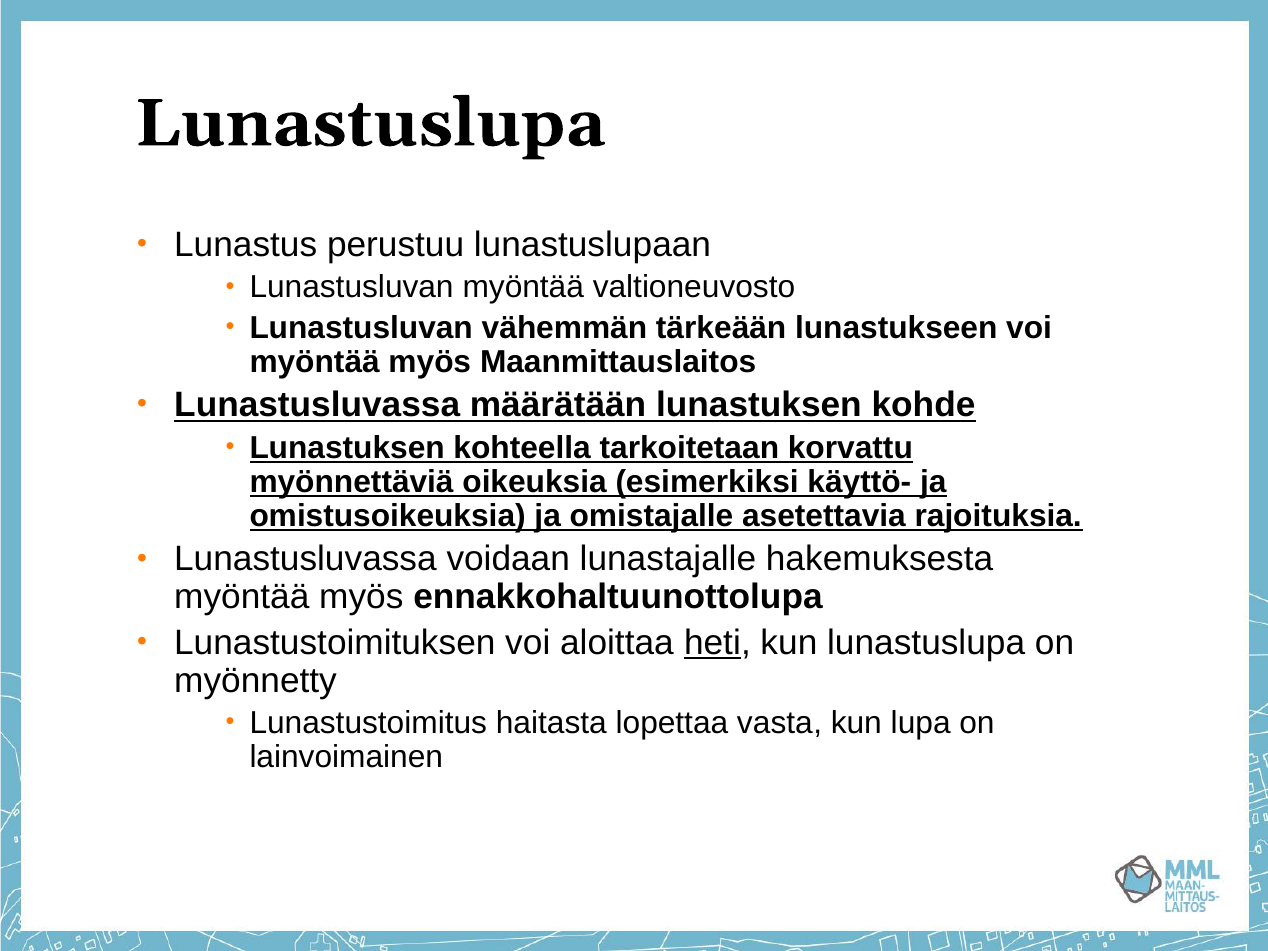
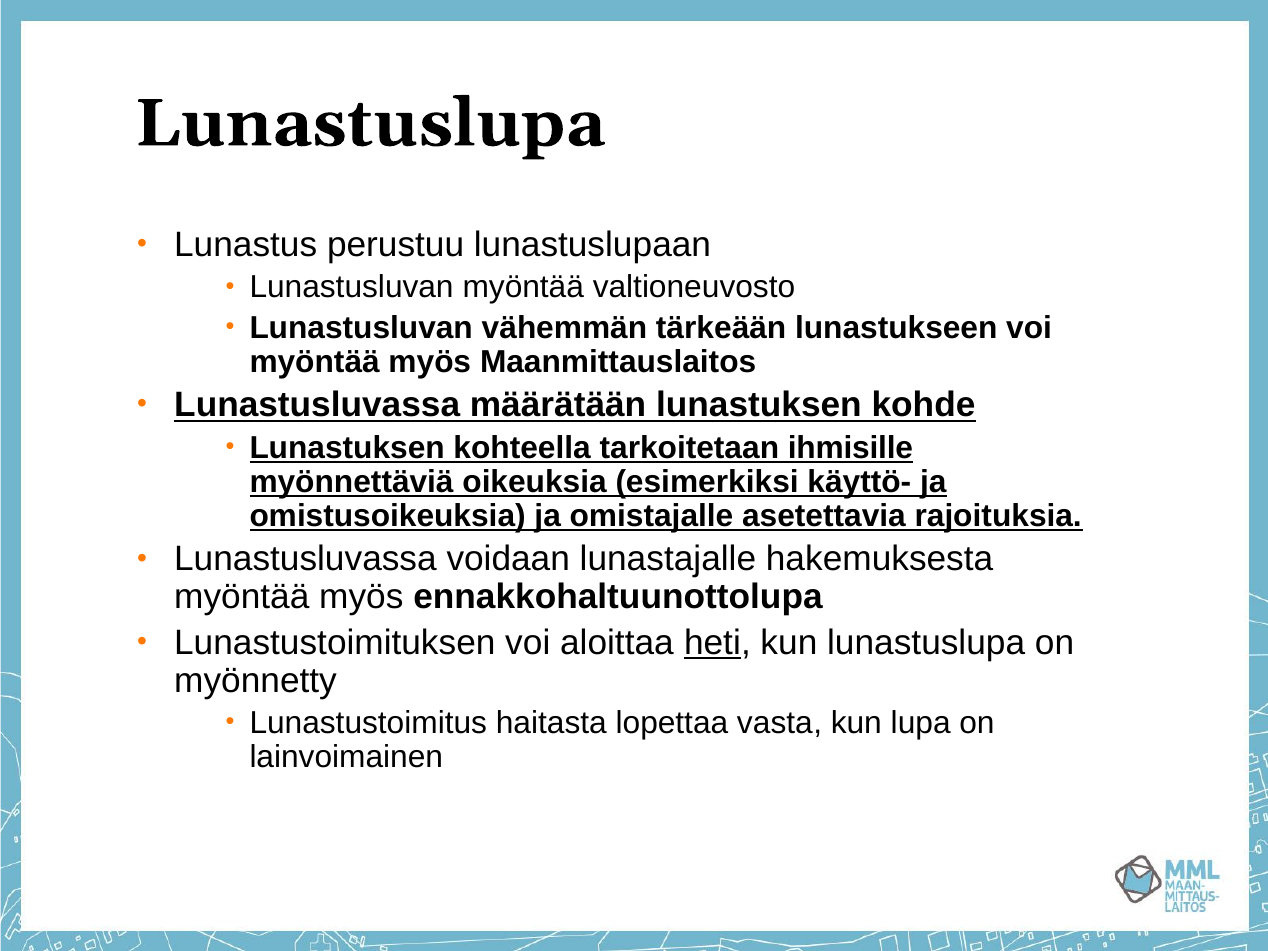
korvattu: korvattu -> ihmisille
